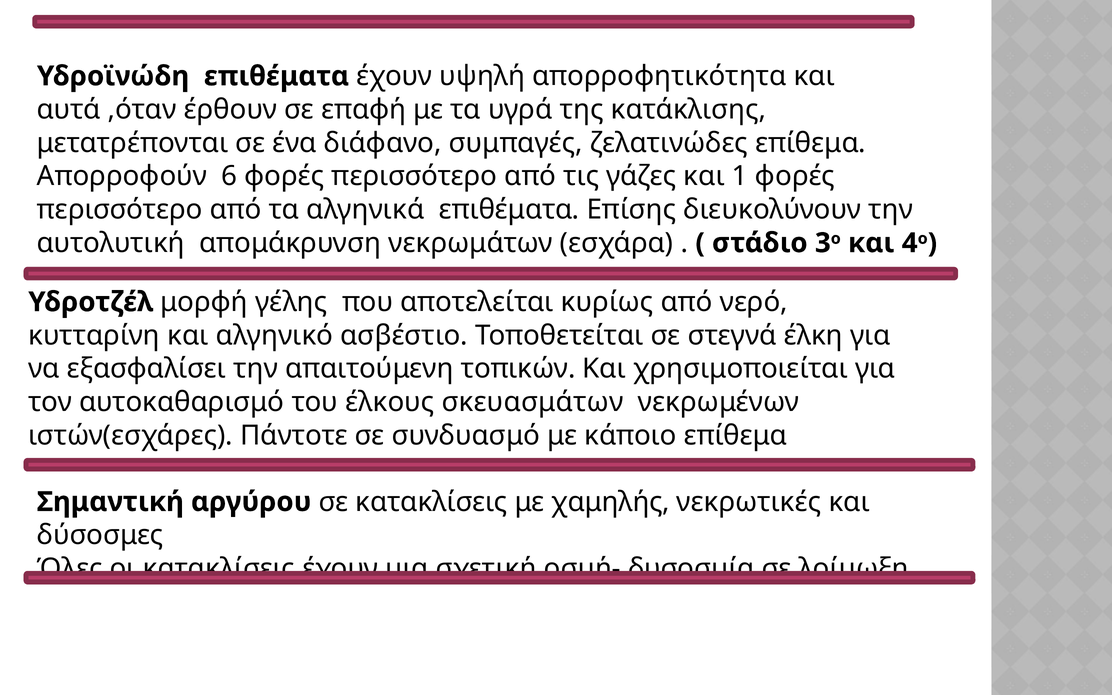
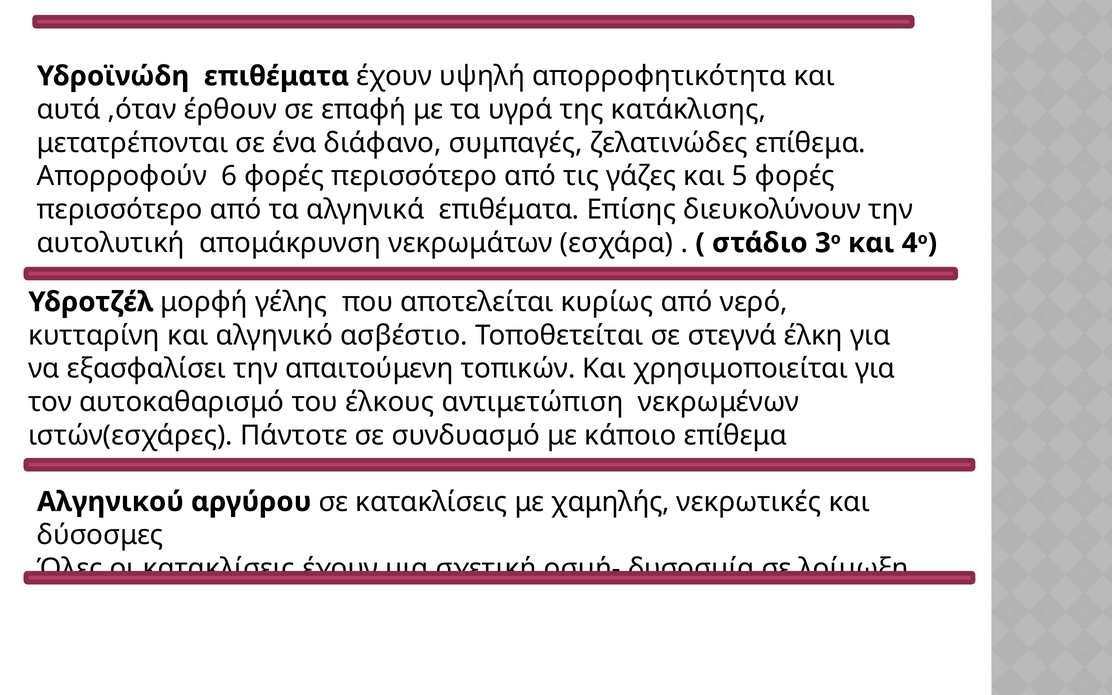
1: 1 -> 5
σκευασμάτων: σκευασμάτων -> αντιμετώπιση
Σημαντική: Σημαντική -> Αλγηνικού
